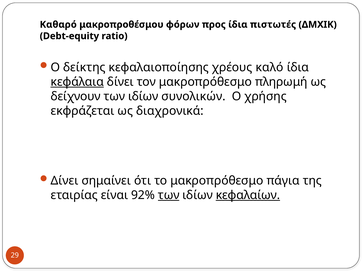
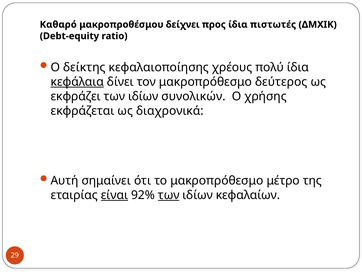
φόρων: φόρων -> δείχνει
καλό: καλό -> πολύ
πληρωμή: πληρωμή -> δεύτερος
δείχνουν: δείχνουν -> εκφράζει
Δίνει at (64, 180): Δίνει -> Αυτή
πάγια: πάγια -> μέτρο
είναι underline: none -> present
κεφαλαίων underline: present -> none
